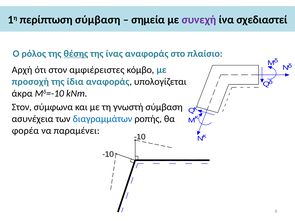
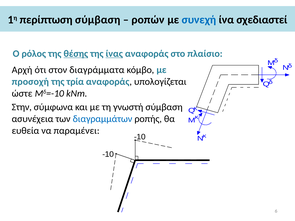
σημεία: σημεία -> ροπών
συνεχή colour: purple -> blue
ίνας underline: none -> present
αμφιέρειστες: αμφιέρειστες -> διαγράμματα
ίδια: ίδια -> τρία
άκρα: άκρα -> ώστε
Στον at (22, 107): Στον -> Στην
φορέα: φορέα -> ευθεία
